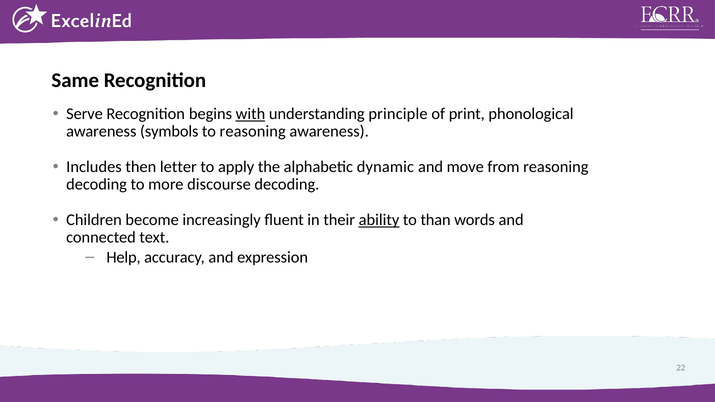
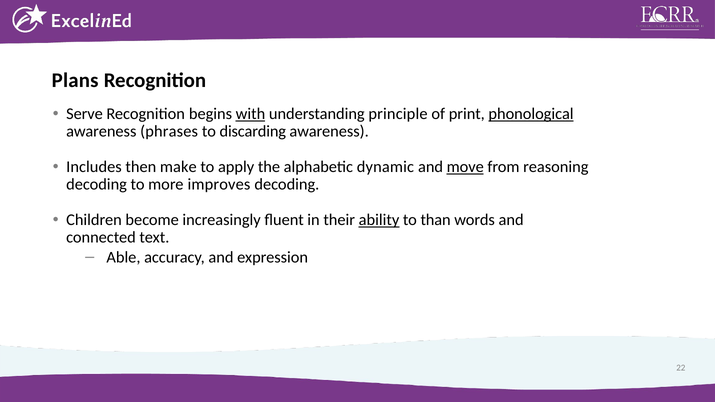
Same: Same -> Plans
phonological underline: none -> present
symbols: symbols -> phrases
to reasoning: reasoning -> discarding
letter: letter -> make
move underline: none -> present
discourse: discourse -> improves
Help: Help -> Able
